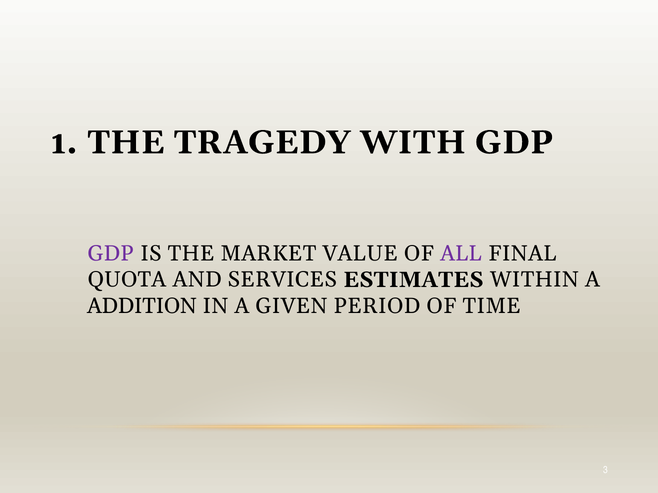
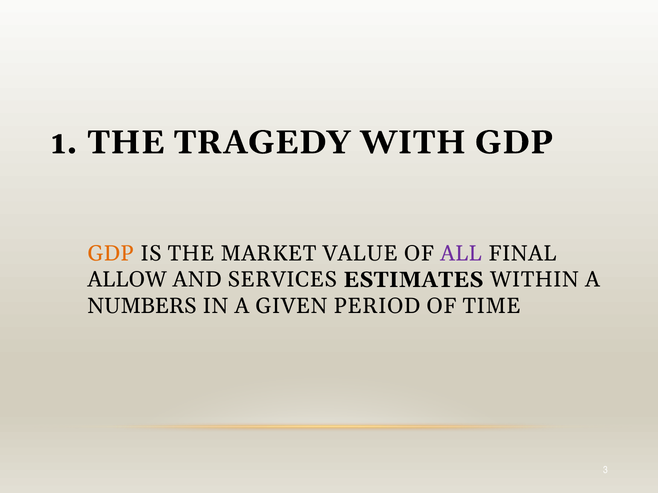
GDP at (111, 254) colour: purple -> orange
QUOTA: QUOTA -> ALLOW
ADDITION: ADDITION -> NUMBERS
